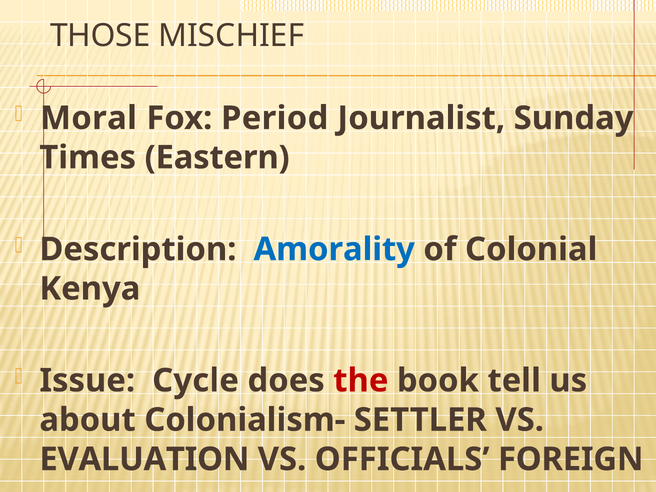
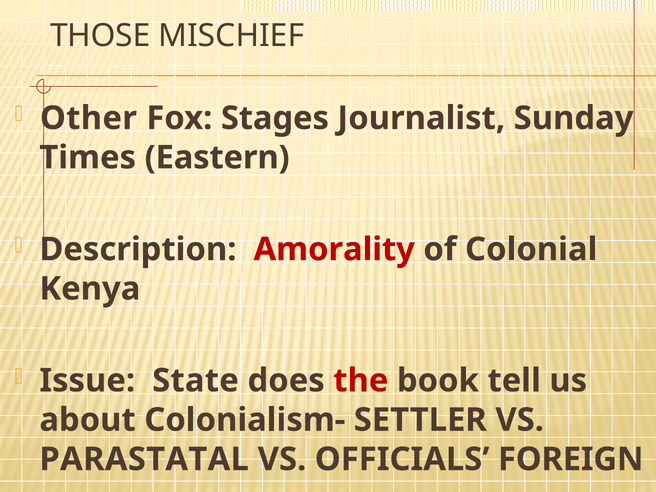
Moral: Moral -> Other
Period: Period -> Stages
Amorality colour: blue -> red
Cycle: Cycle -> State
EVALUATION: EVALUATION -> PARASTATAL
